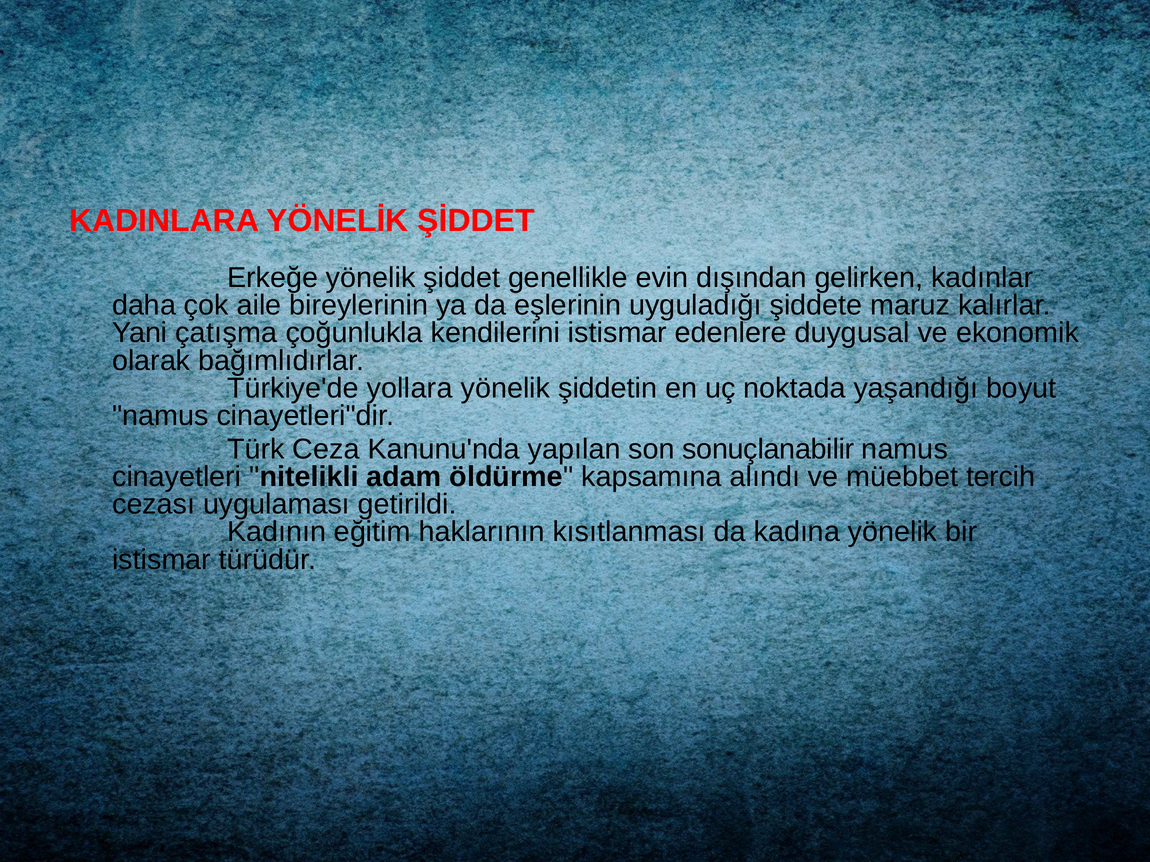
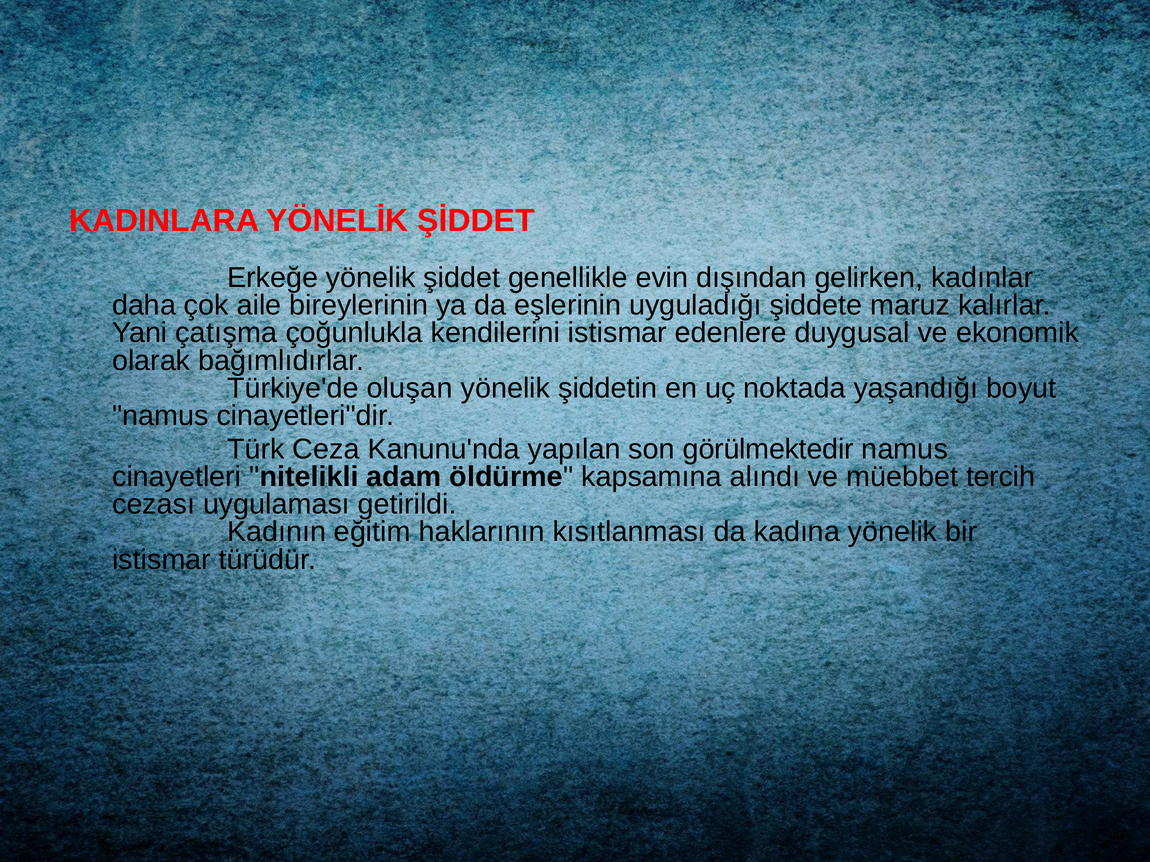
yollara: yollara -> oluşan
sonuçlanabilir: sonuçlanabilir -> görülmektedir
